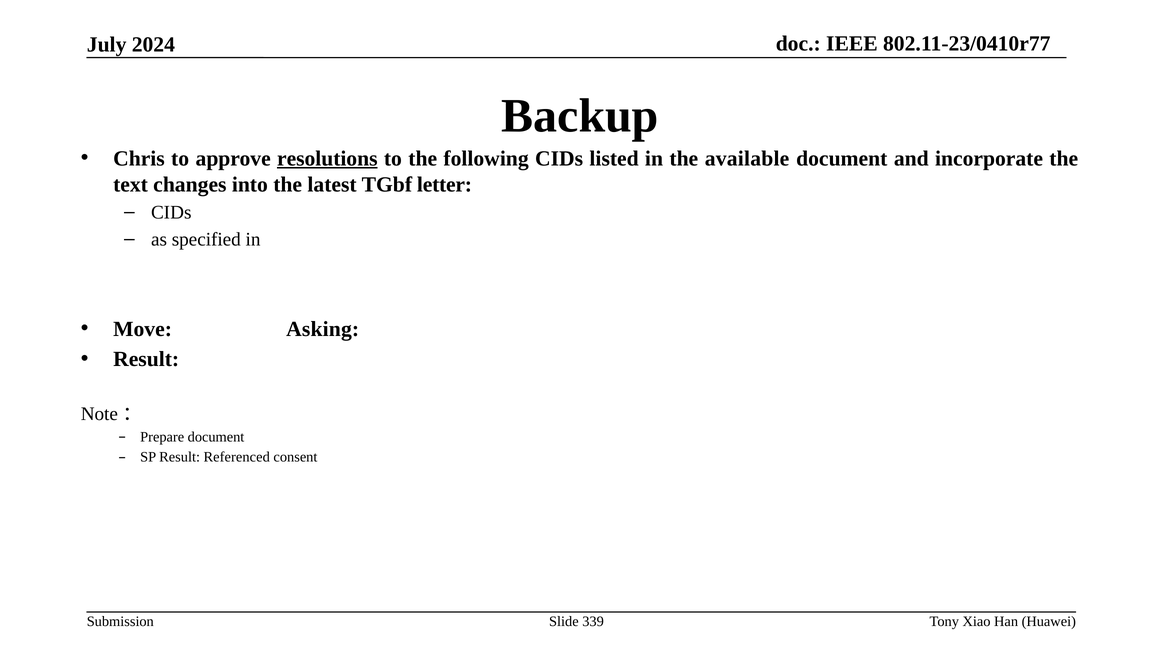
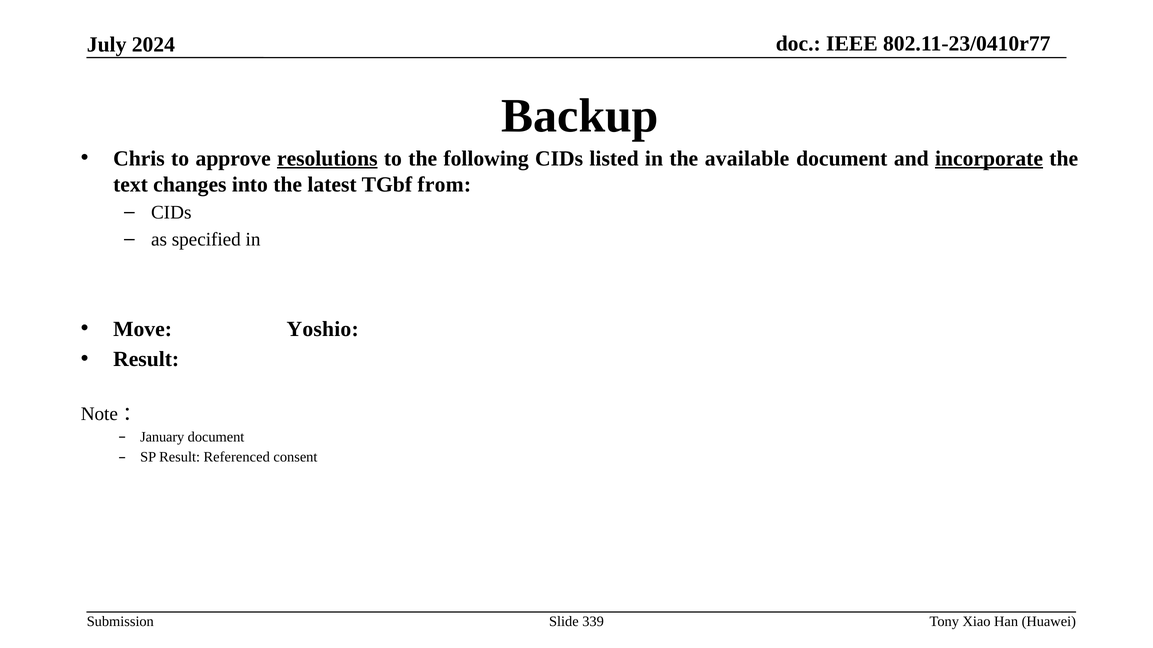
incorporate underline: none -> present
letter: letter -> from
Asking: Asking -> Yoshio
Prepare: Prepare -> January
